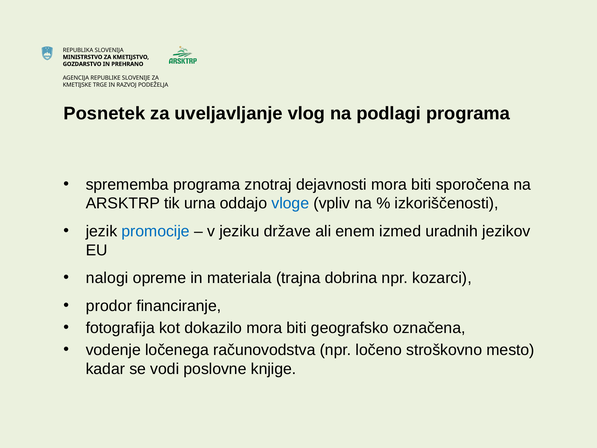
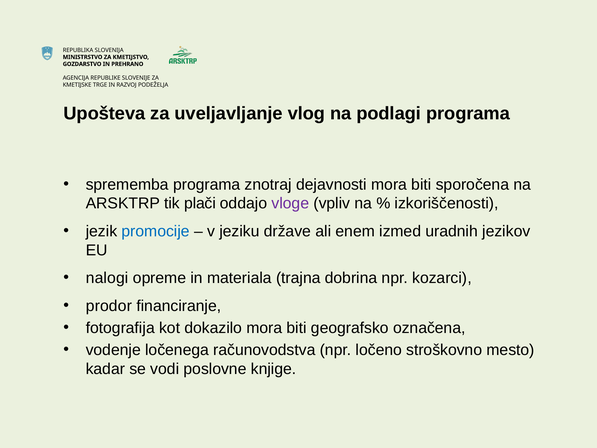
Posnetek: Posnetek -> Upošteva
urna: urna -> plači
vloge colour: blue -> purple
